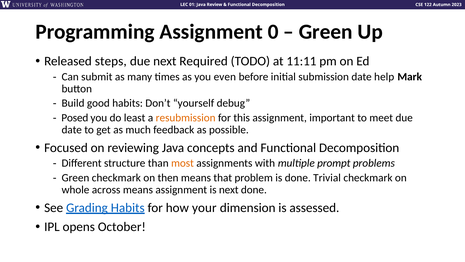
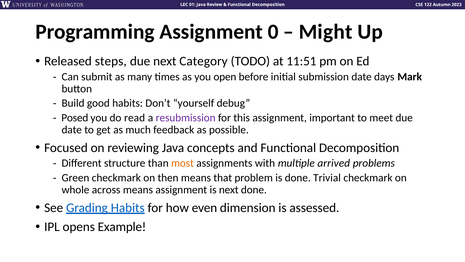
Green at (326, 32): Green -> Might
Required: Required -> Category
11:11: 11:11 -> 11:51
even: even -> open
help: help -> days
least: least -> read
resubmission colour: orange -> purple
prompt: prompt -> arrived
your: your -> even
October: October -> Example
